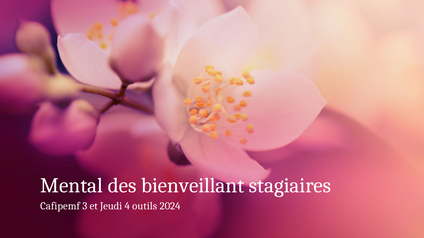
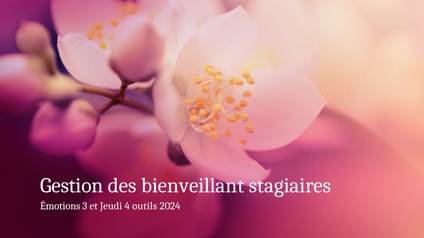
Mental: Mental -> Gestion
Cafipemf: Cafipemf -> Émotions
